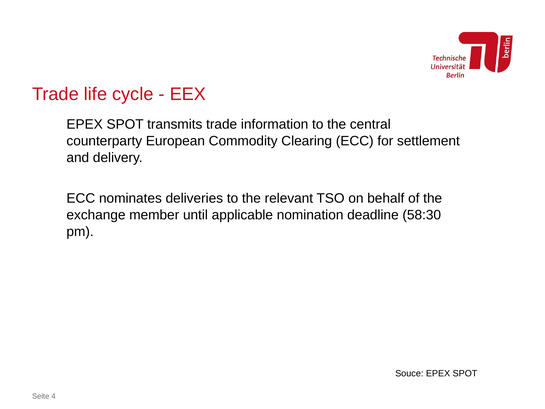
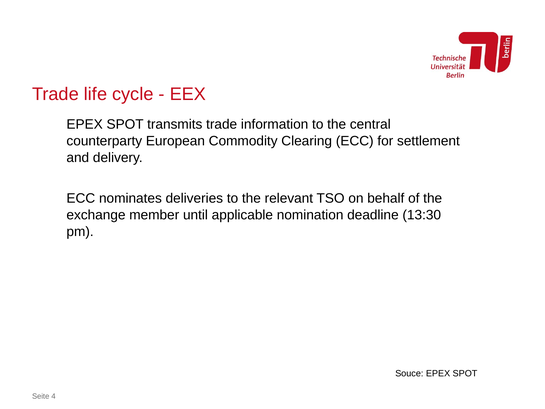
58:30: 58:30 -> 13:30
